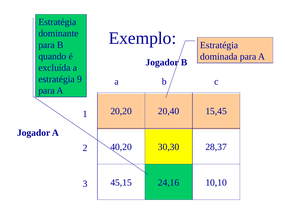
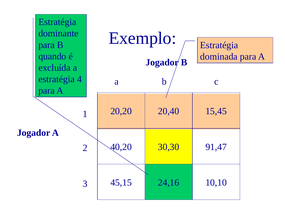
9: 9 -> 4
28,37: 28,37 -> 91,47
